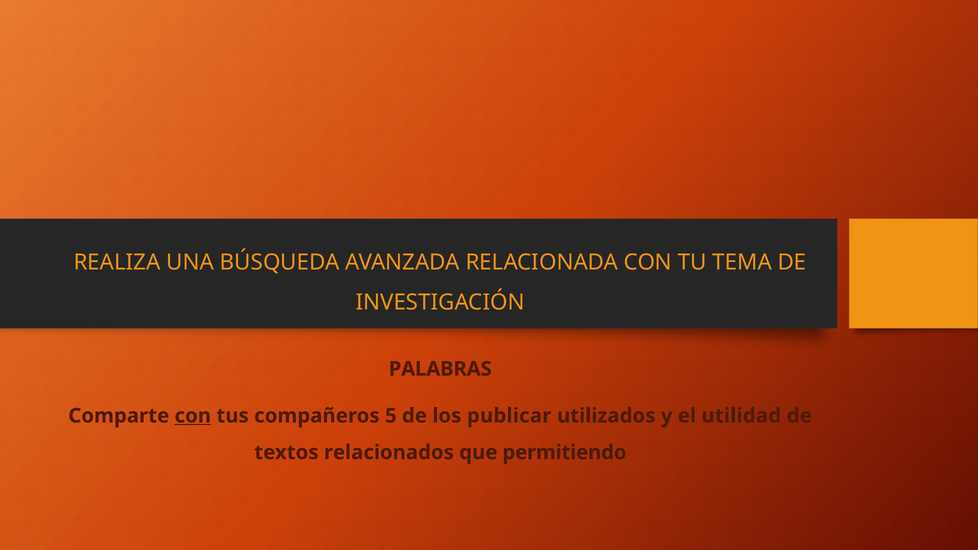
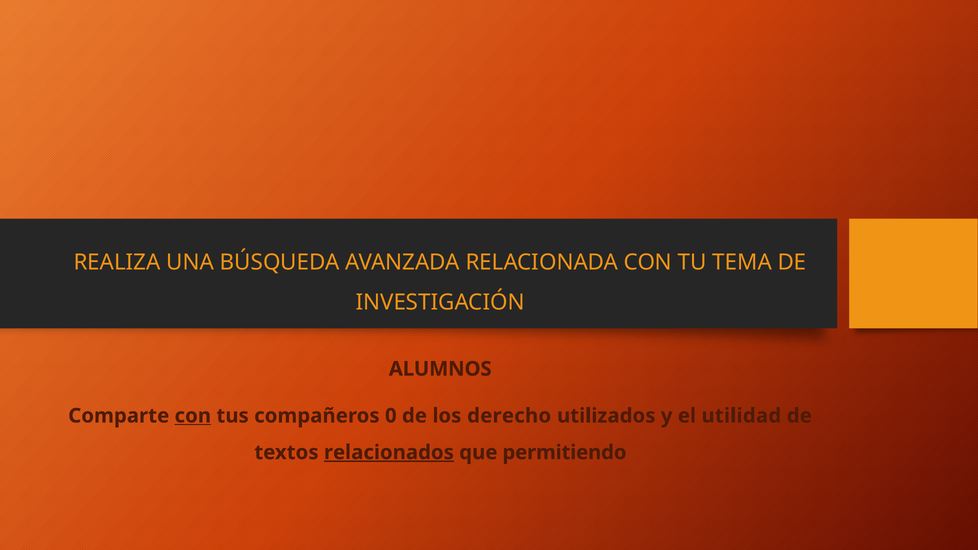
PALABRAS: PALABRAS -> ALUMNOS
5: 5 -> 0
publicar: publicar -> derecho
relacionados underline: none -> present
